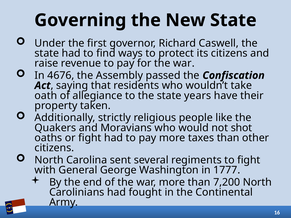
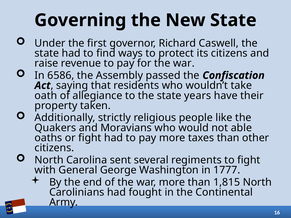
4676: 4676 -> 6586
shot: shot -> able
7,200: 7,200 -> 1,815
